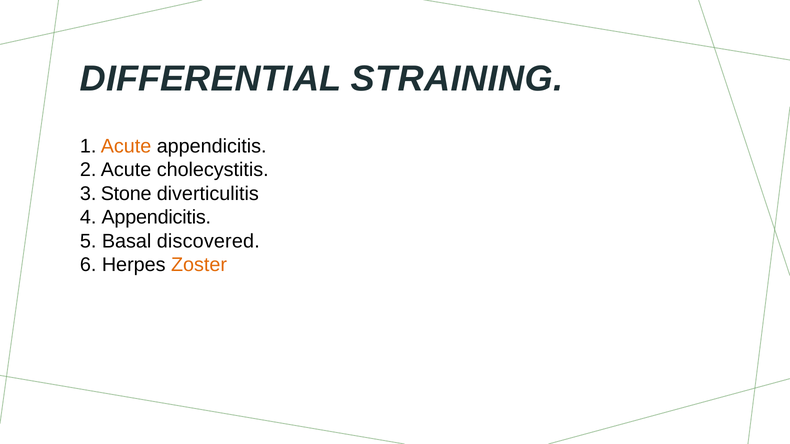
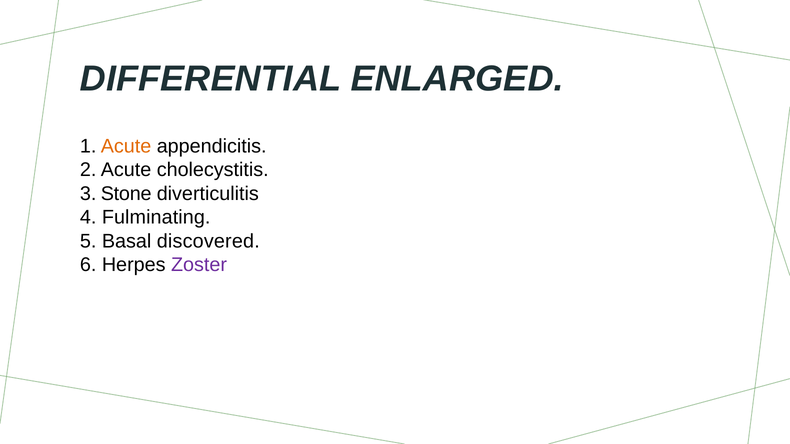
STRAINING: STRAINING -> ENLARGED
4 Appendicitis: Appendicitis -> Fulminating
Zoster colour: orange -> purple
